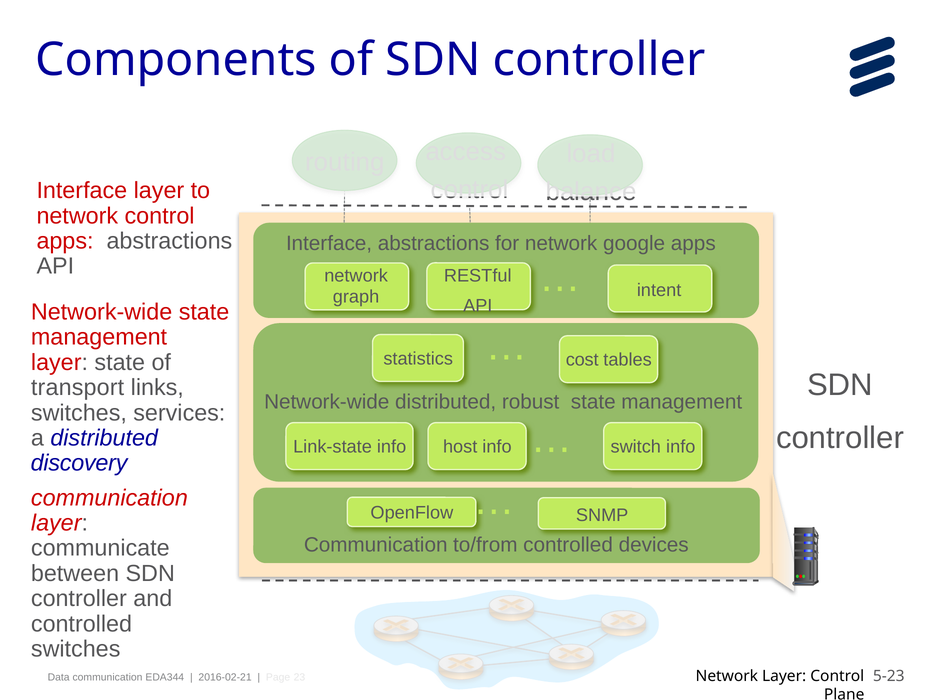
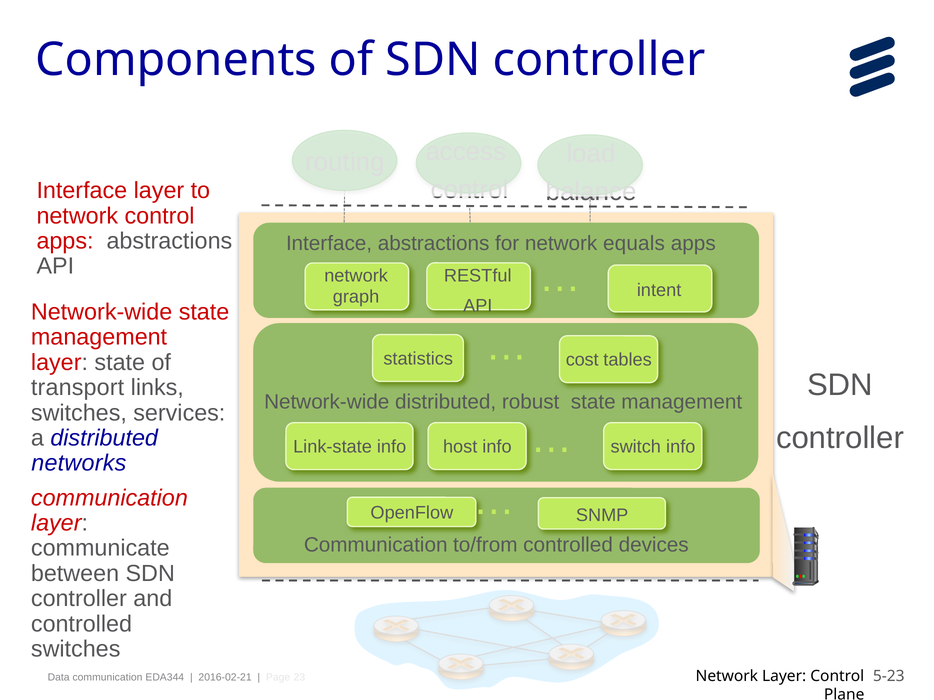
google: google -> equals
discovery: discovery -> networks
